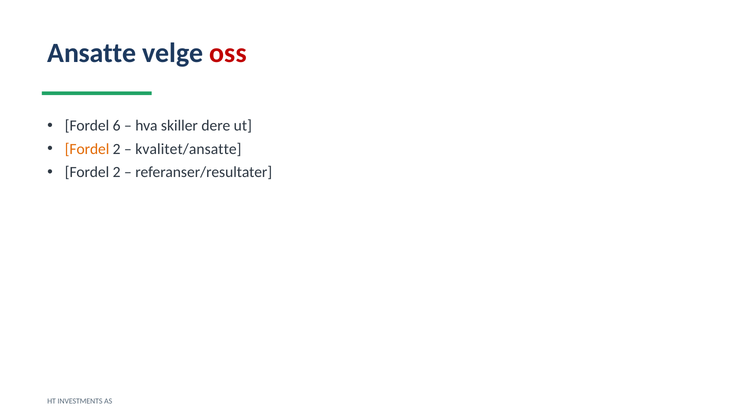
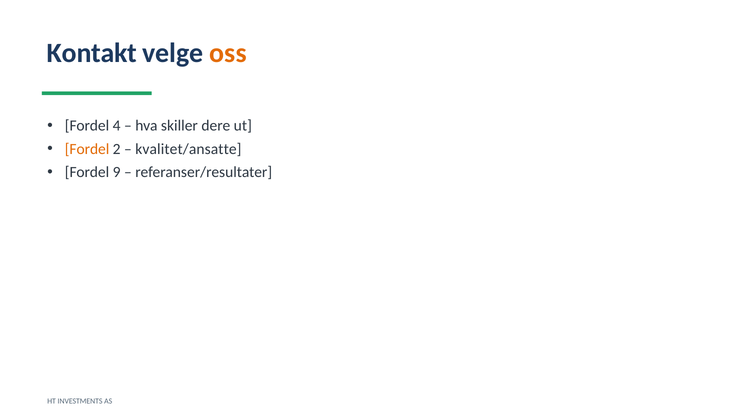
Ansatte: Ansatte -> Kontakt
oss colour: red -> orange
6: 6 -> 4
2 at (117, 173): 2 -> 9
